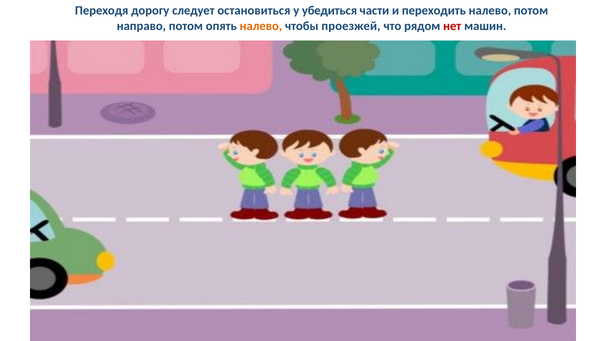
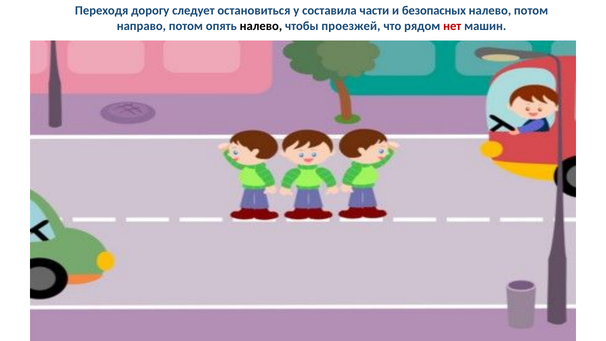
убедиться: убедиться -> составила
переходить: переходить -> безопасных
налево at (261, 26) colour: orange -> black
